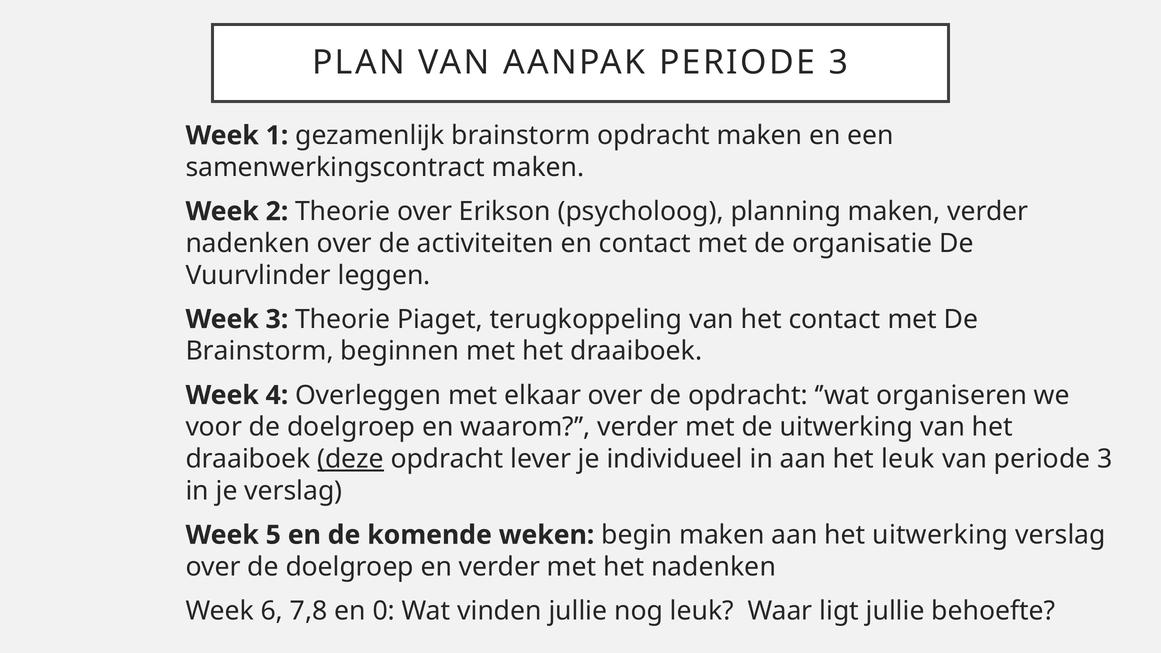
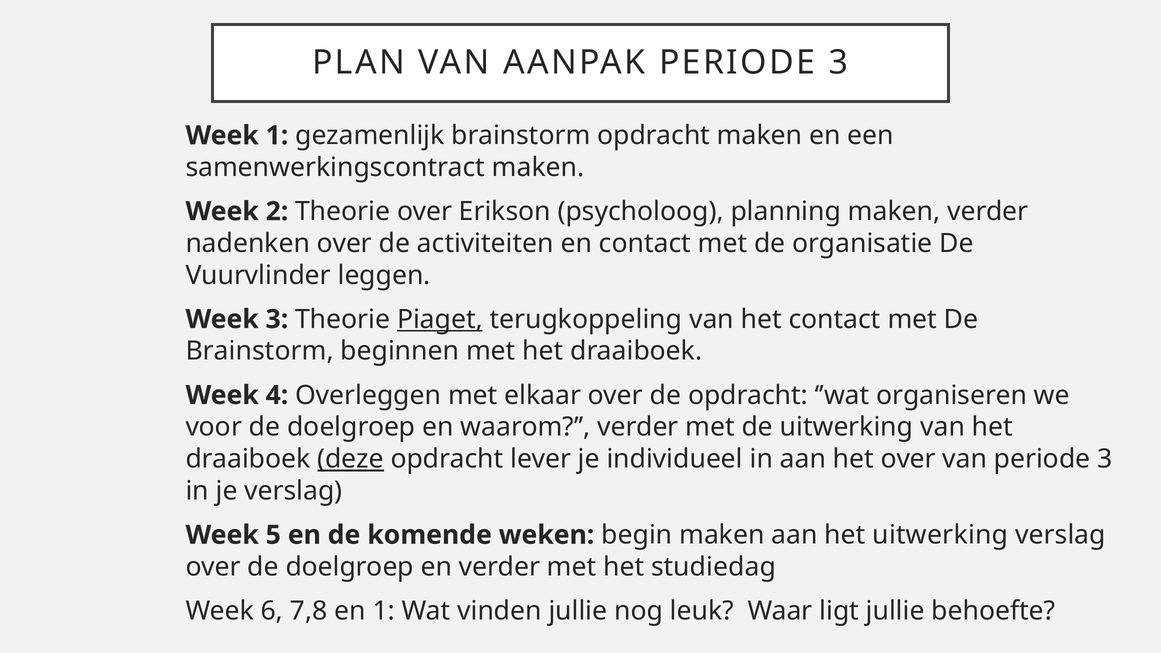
Piaget underline: none -> present
het leuk: leuk -> over
het nadenken: nadenken -> studiedag
en 0: 0 -> 1
